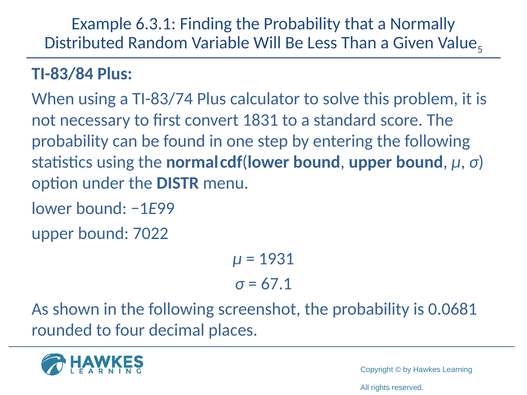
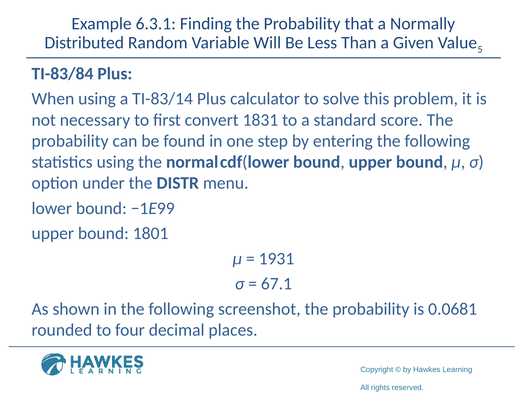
TI-83/74: TI-83/74 -> TI-83/14
7022: 7022 -> 1801
